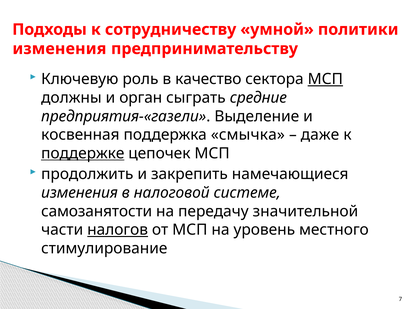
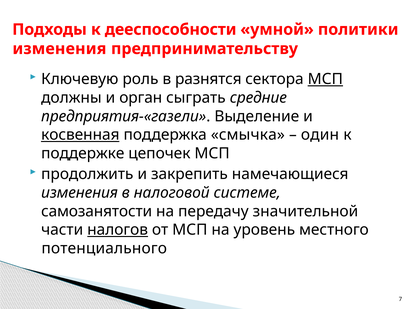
сотрудничеству: сотрудничеству -> дееспособности
качество: качество -> разнятся
косвенная underline: none -> present
даже: даже -> один
поддержке underline: present -> none
стимулирование: стимулирование -> потенциального
